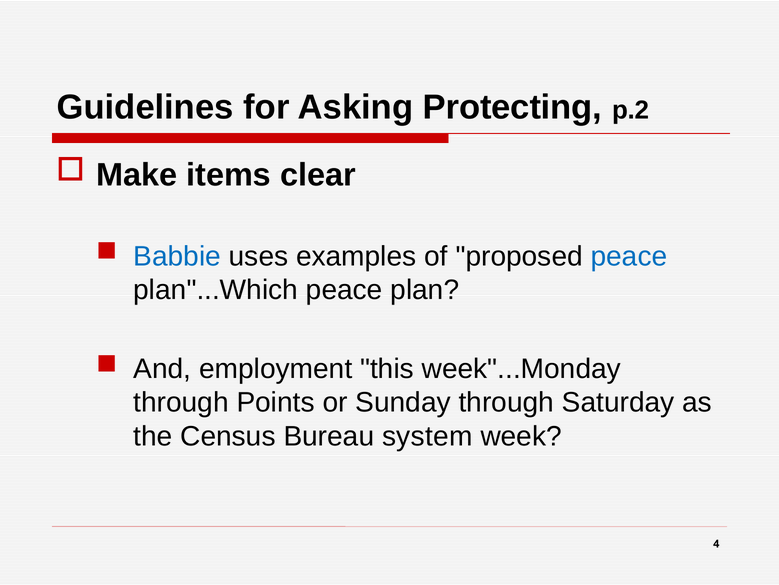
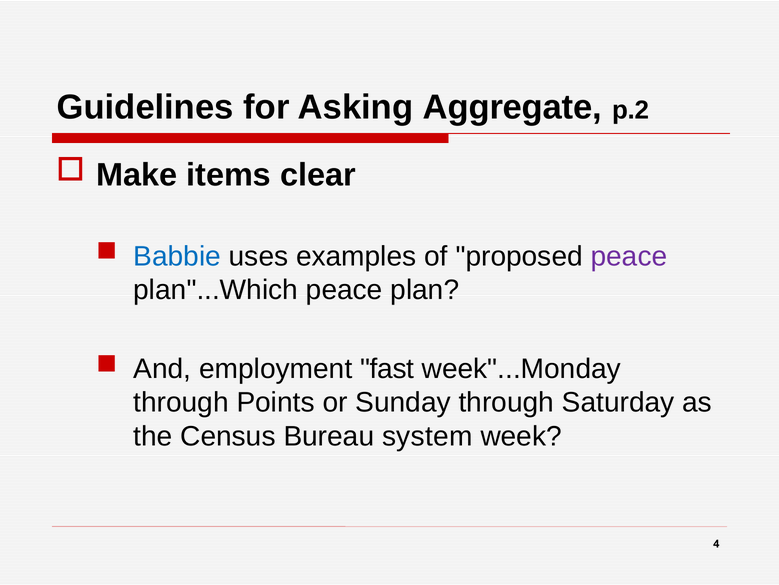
Protecting: Protecting -> Aggregate
peace at (629, 256) colour: blue -> purple
this: this -> fast
